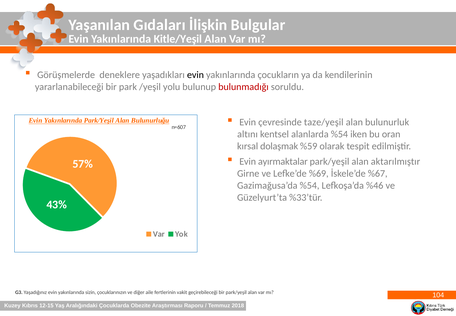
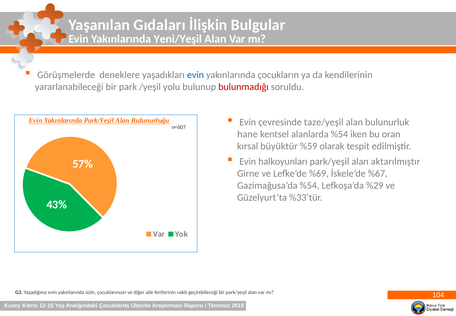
Kitle/Yeşil: Kitle/Yeşil -> Yeni/Yeşil
evin at (195, 75) colour: black -> blue
altını: altını -> hane
dolaşmak: dolaşmak -> büyüktür
ayırmaktalar: ayırmaktalar -> halkoyunları
%46: %46 -> %29
